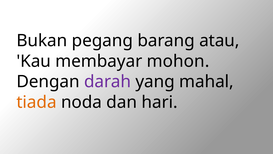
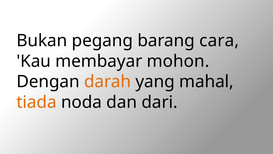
atau: atau -> cara
darah colour: purple -> orange
hari: hari -> dari
